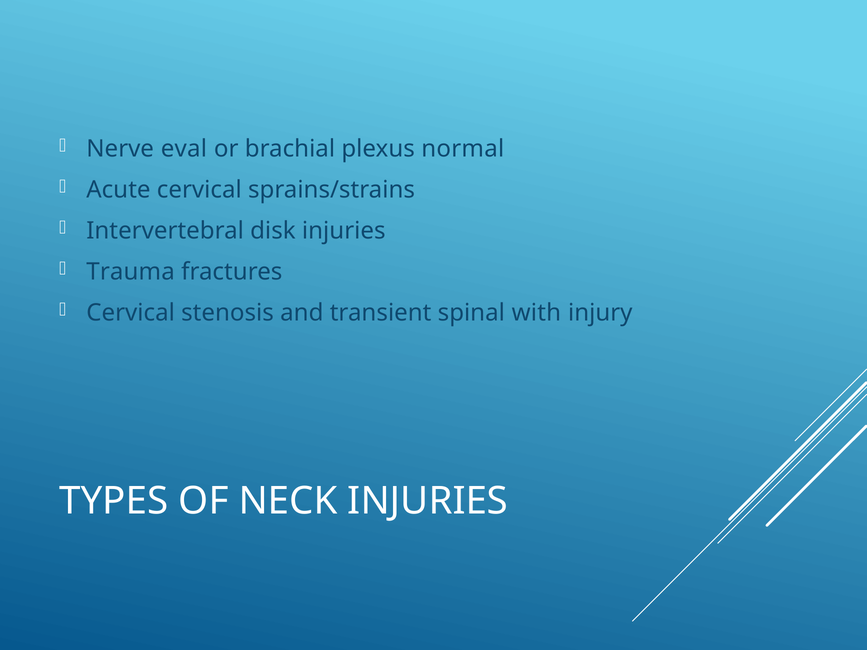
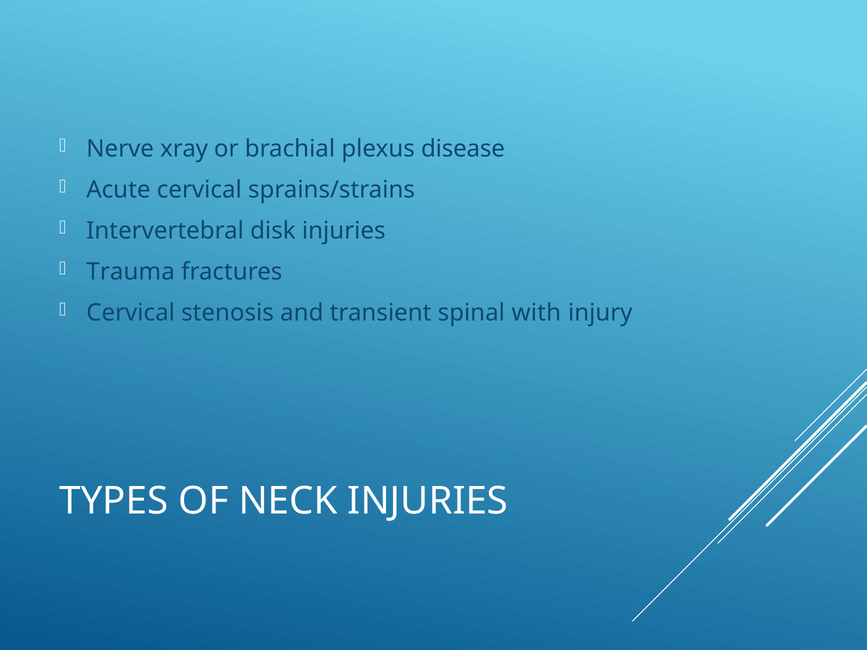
eval: eval -> xray
normal: normal -> disease
